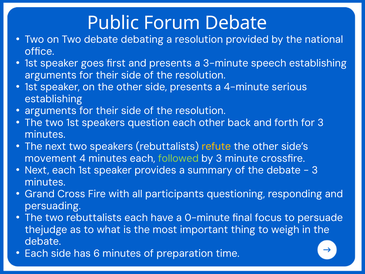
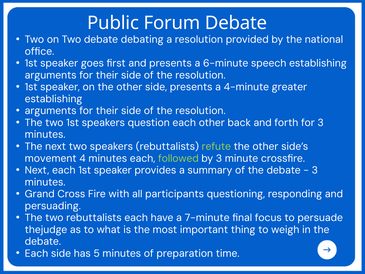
3-minute: 3-minute -> 6-minute
serious: serious -> greater
refute colour: yellow -> light green
0-minute: 0-minute -> 7-minute
6: 6 -> 5
